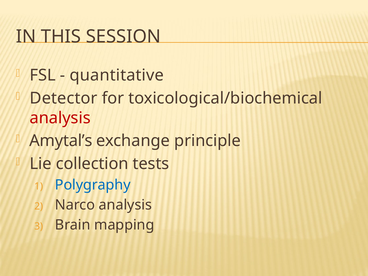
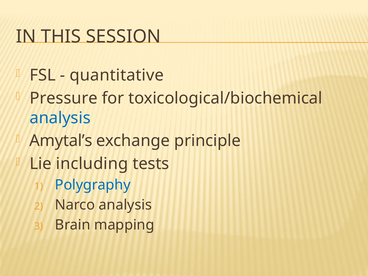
Detector: Detector -> Pressure
analysis at (60, 118) colour: red -> blue
collection: collection -> including
